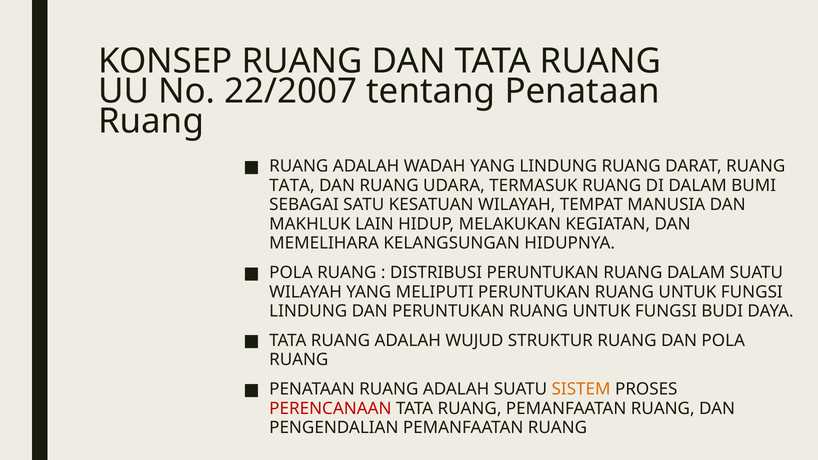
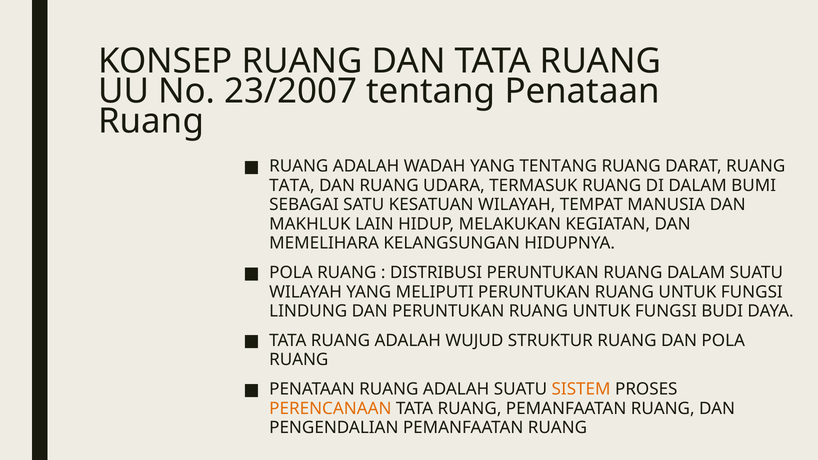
22/2007: 22/2007 -> 23/2007
YANG LINDUNG: LINDUNG -> TENTANG
PERENCANAAN colour: red -> orange
